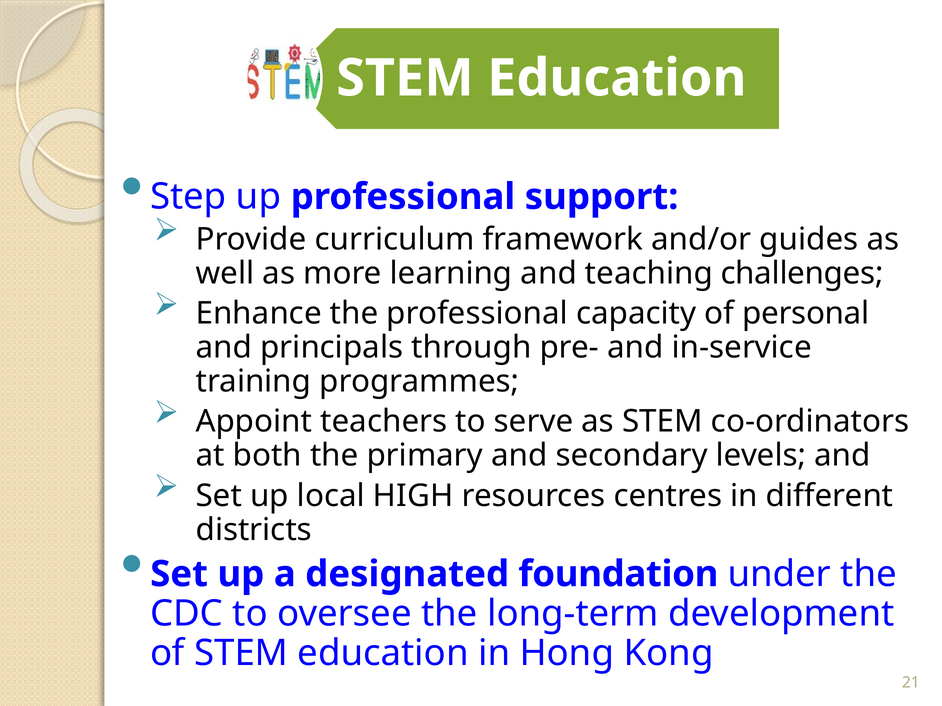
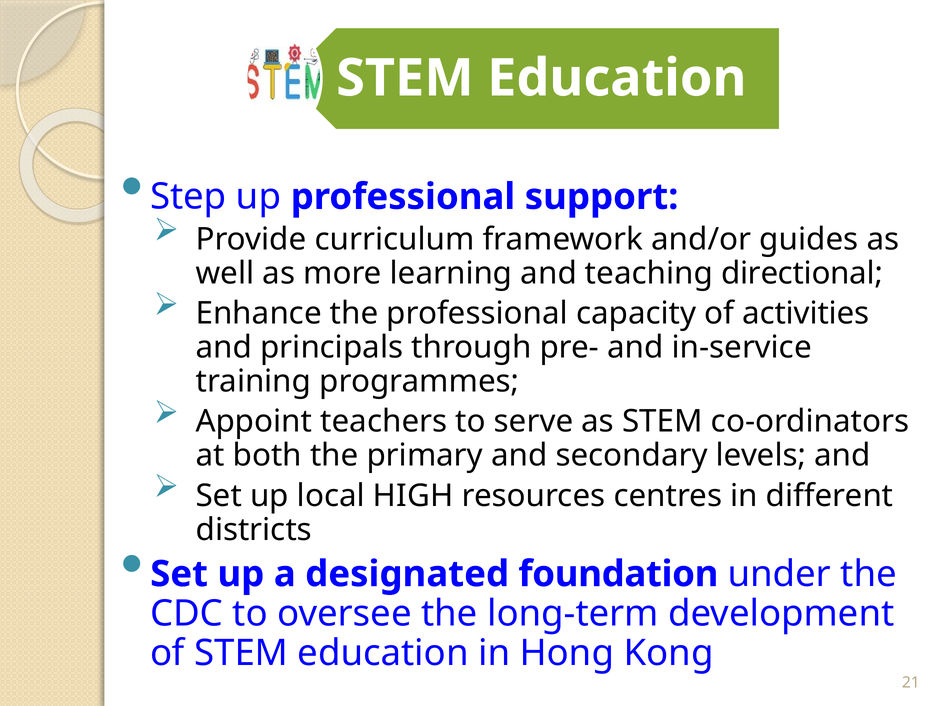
challenges: challenges -> directional
personal: personal -> activities
